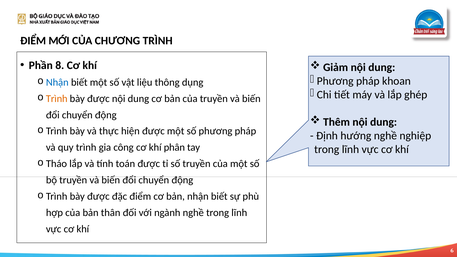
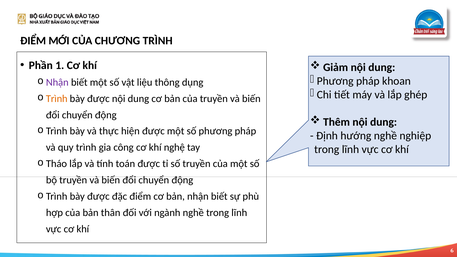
8: 8 -> 1
Nhận at (57, 82) colour: blue -> purple
phân: phân -> nghệ
